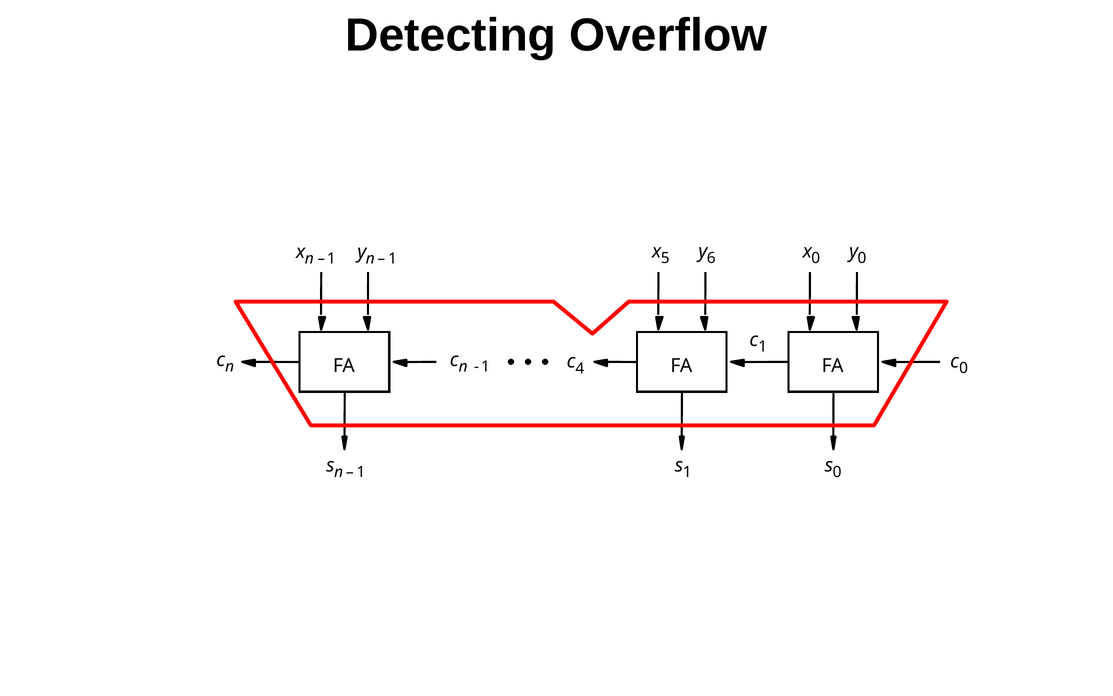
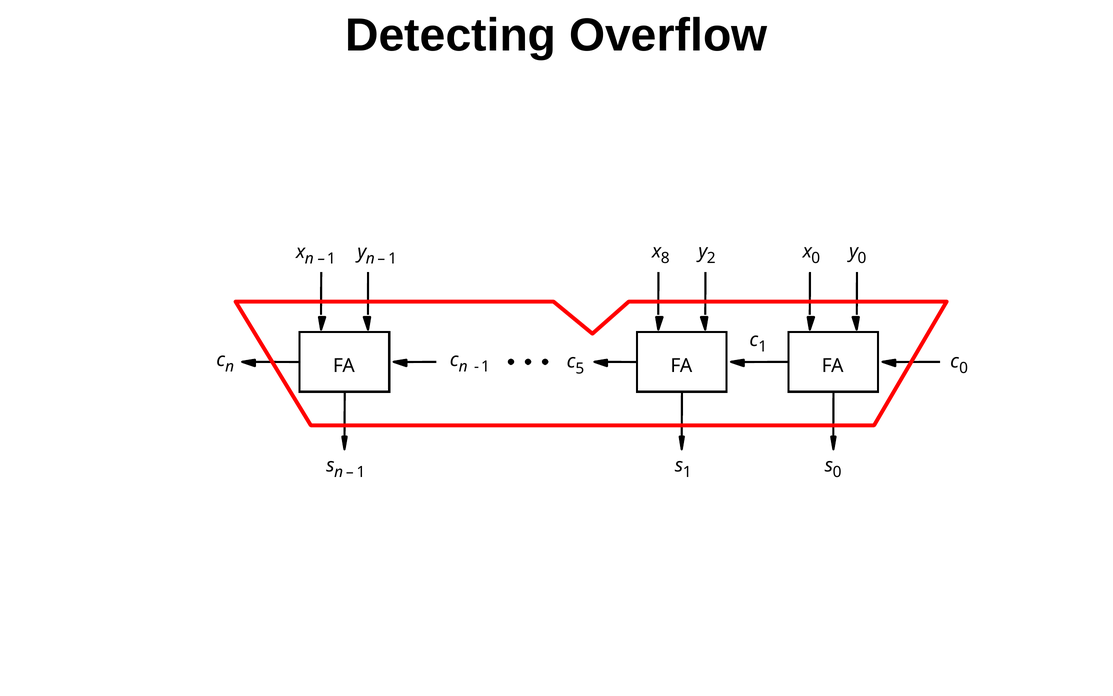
5: 5 -> 8
6: 6 -> 2
4: 4 -> 5
